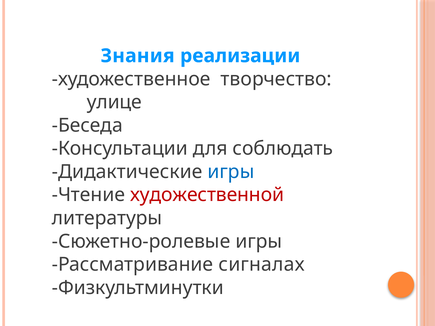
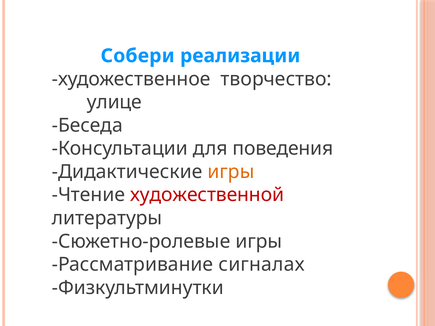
Знания: Знания -> Собери
соблюдать: соблюдать -> поведения
игры at (231, 172) colour: blue -> orange
